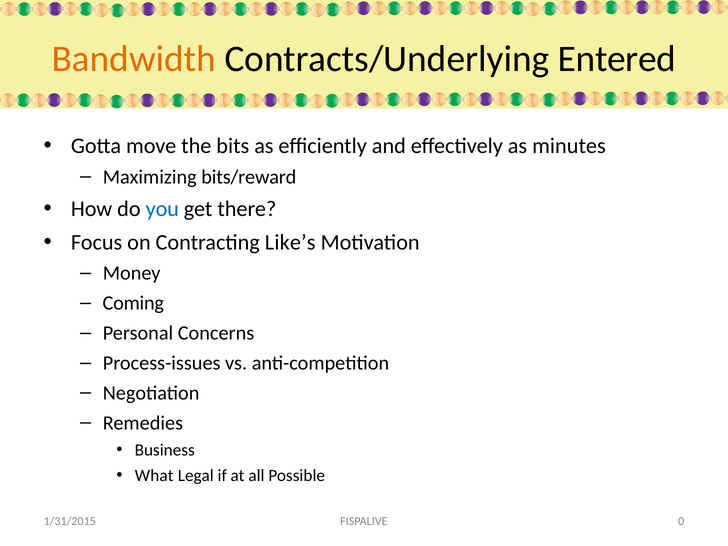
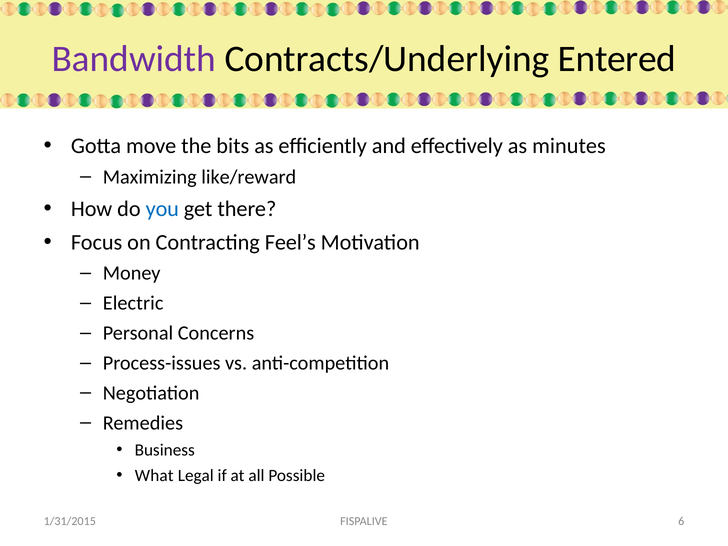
Bandwidth colour: orange -> purple
bits/reward: bits/reward -> like/reward
Like’s: Like’s -> Feel’s
Coming: Coming -> Electric
0: 0 -> 6
